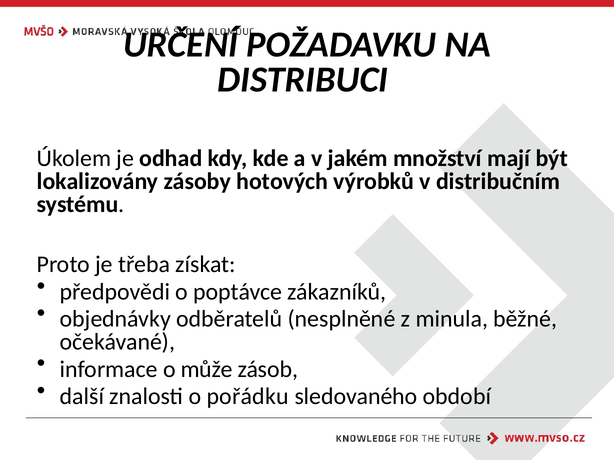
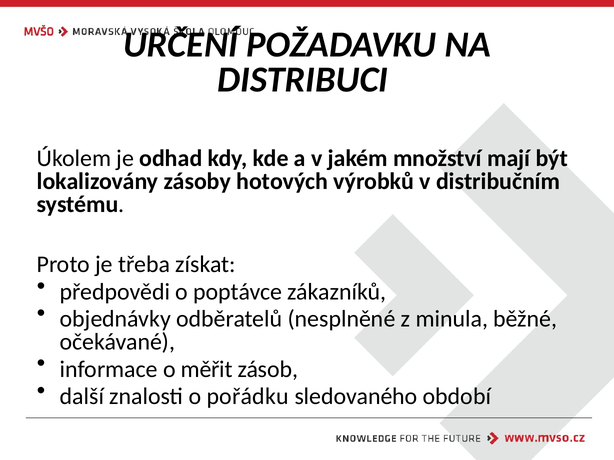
může: může -> měřit
